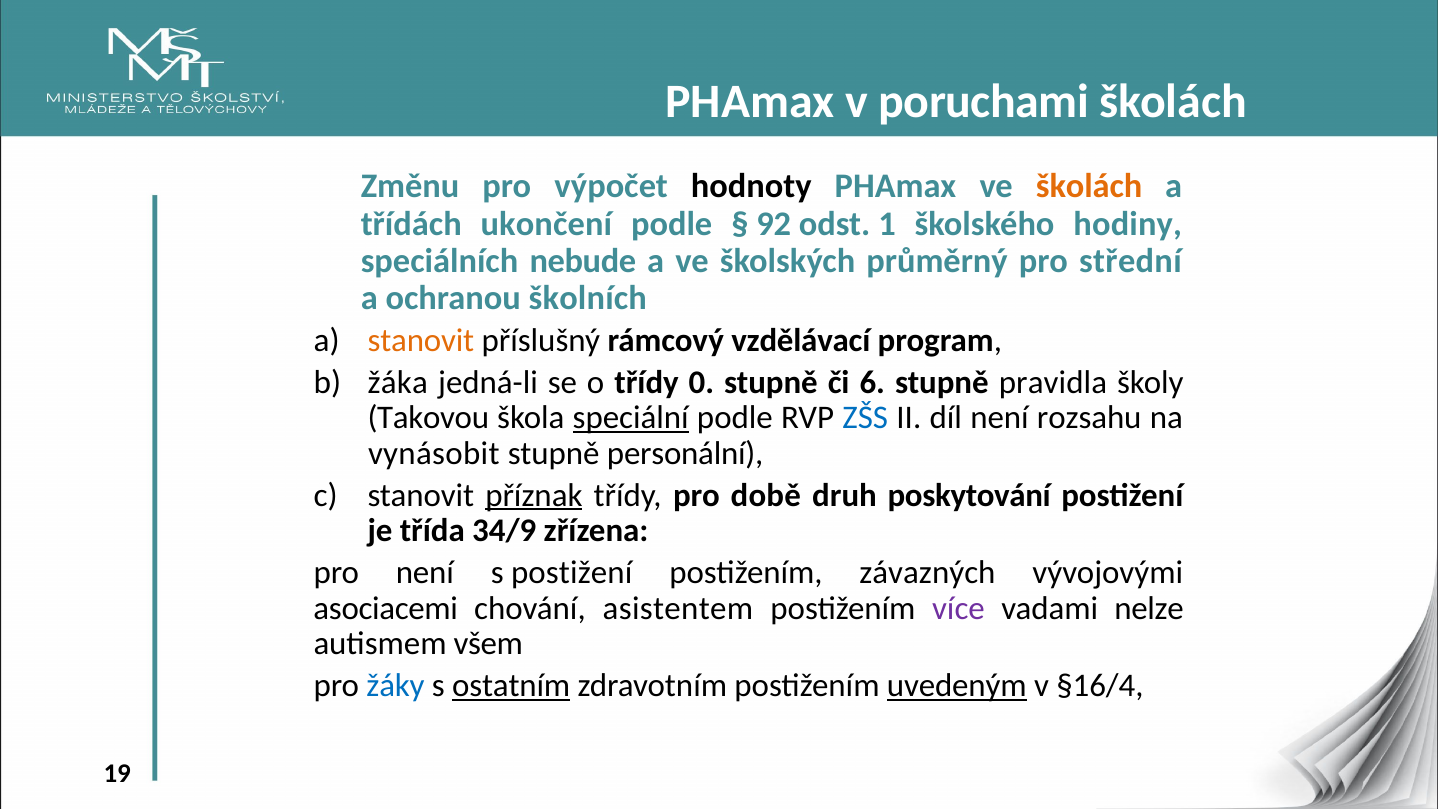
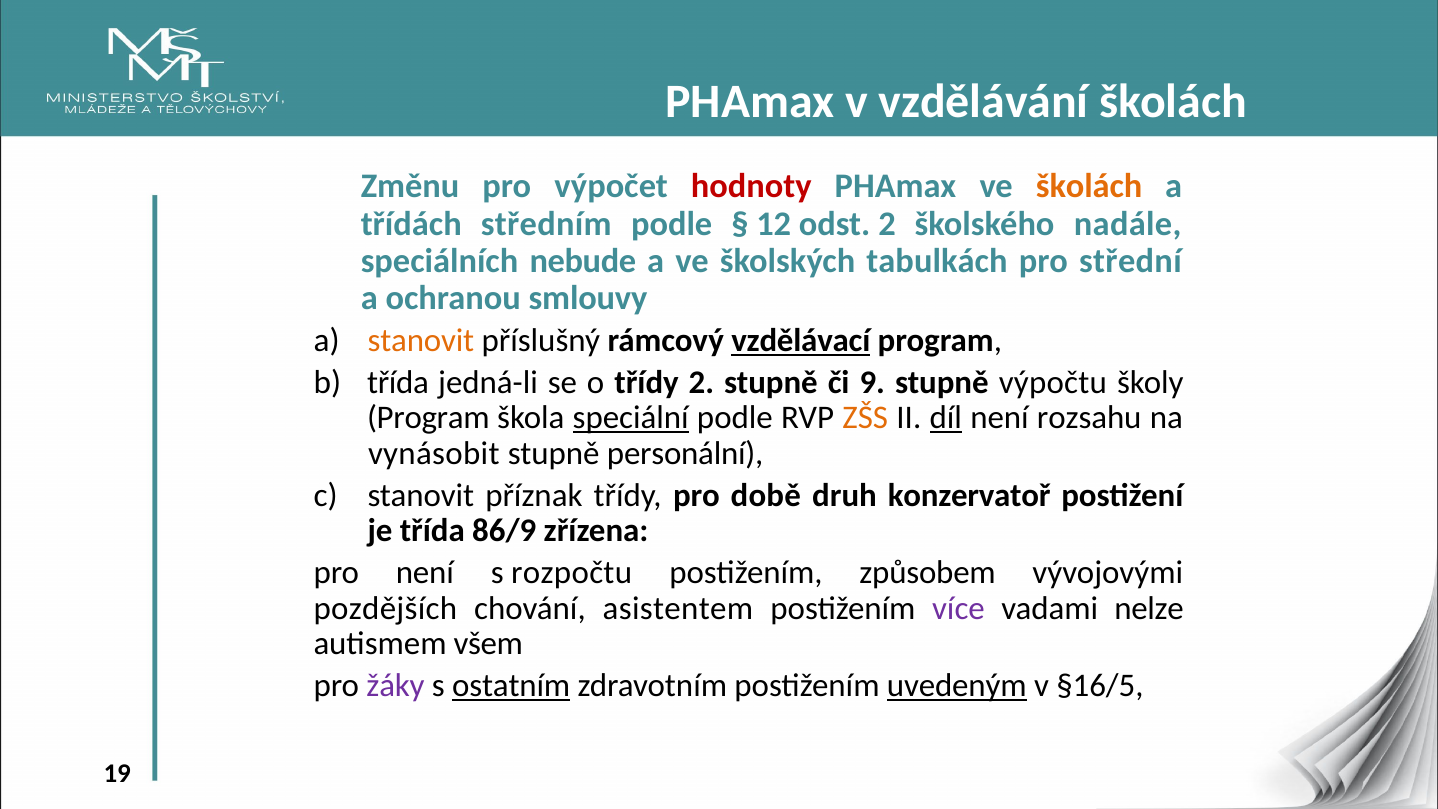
poruchami: poruchami -> vzdělávání
hodnoty colour: black -> red
ukončení: ukončení -> středním
92: 92 -> 12
odst 1: 1 -> 2
hodiny: hodiny -> nadále
průměrný: průměrný -> tabulkách
školních: školních -> smlouvy
vzdělávací underline: none -> present
žáka at (398, 382): žáka -> třída
třídy 0: 0 -> 2
6: 6 -> 9
pravidla: pravidla -> výpočtu
Takovou at (428, 418): Takovou -> Program
ZŠS colour: blue -> orange
díl underline: none -> present
příznak underline: present -> none
poskytování: poskytování -> konzervatoř
34/9: 34/9 -> 86/9
s postižení: postižení -> rozpočtu
závazných: závazných -> způsobem
asociacemi: asociacemi -> pozdějších
žáky colour: blue -> purple
§16/4: §16/4 -> §16/5
